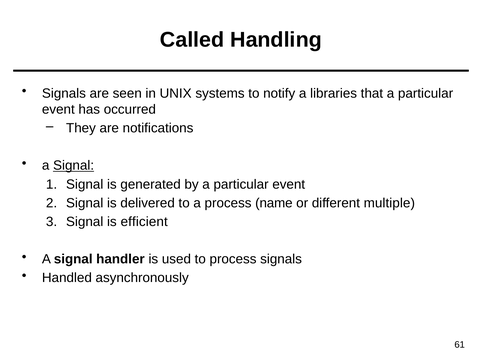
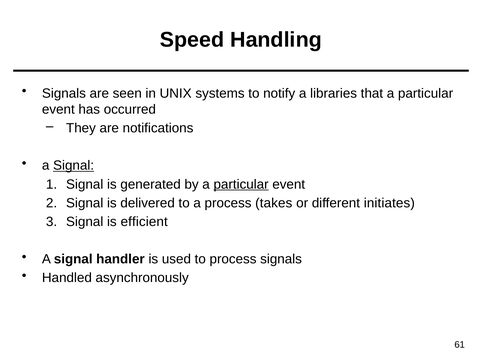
Called: Called -> Speed
particular at (241, 185) underline: none -> present
name: name -> takes
multiple: multiple -> initiates
